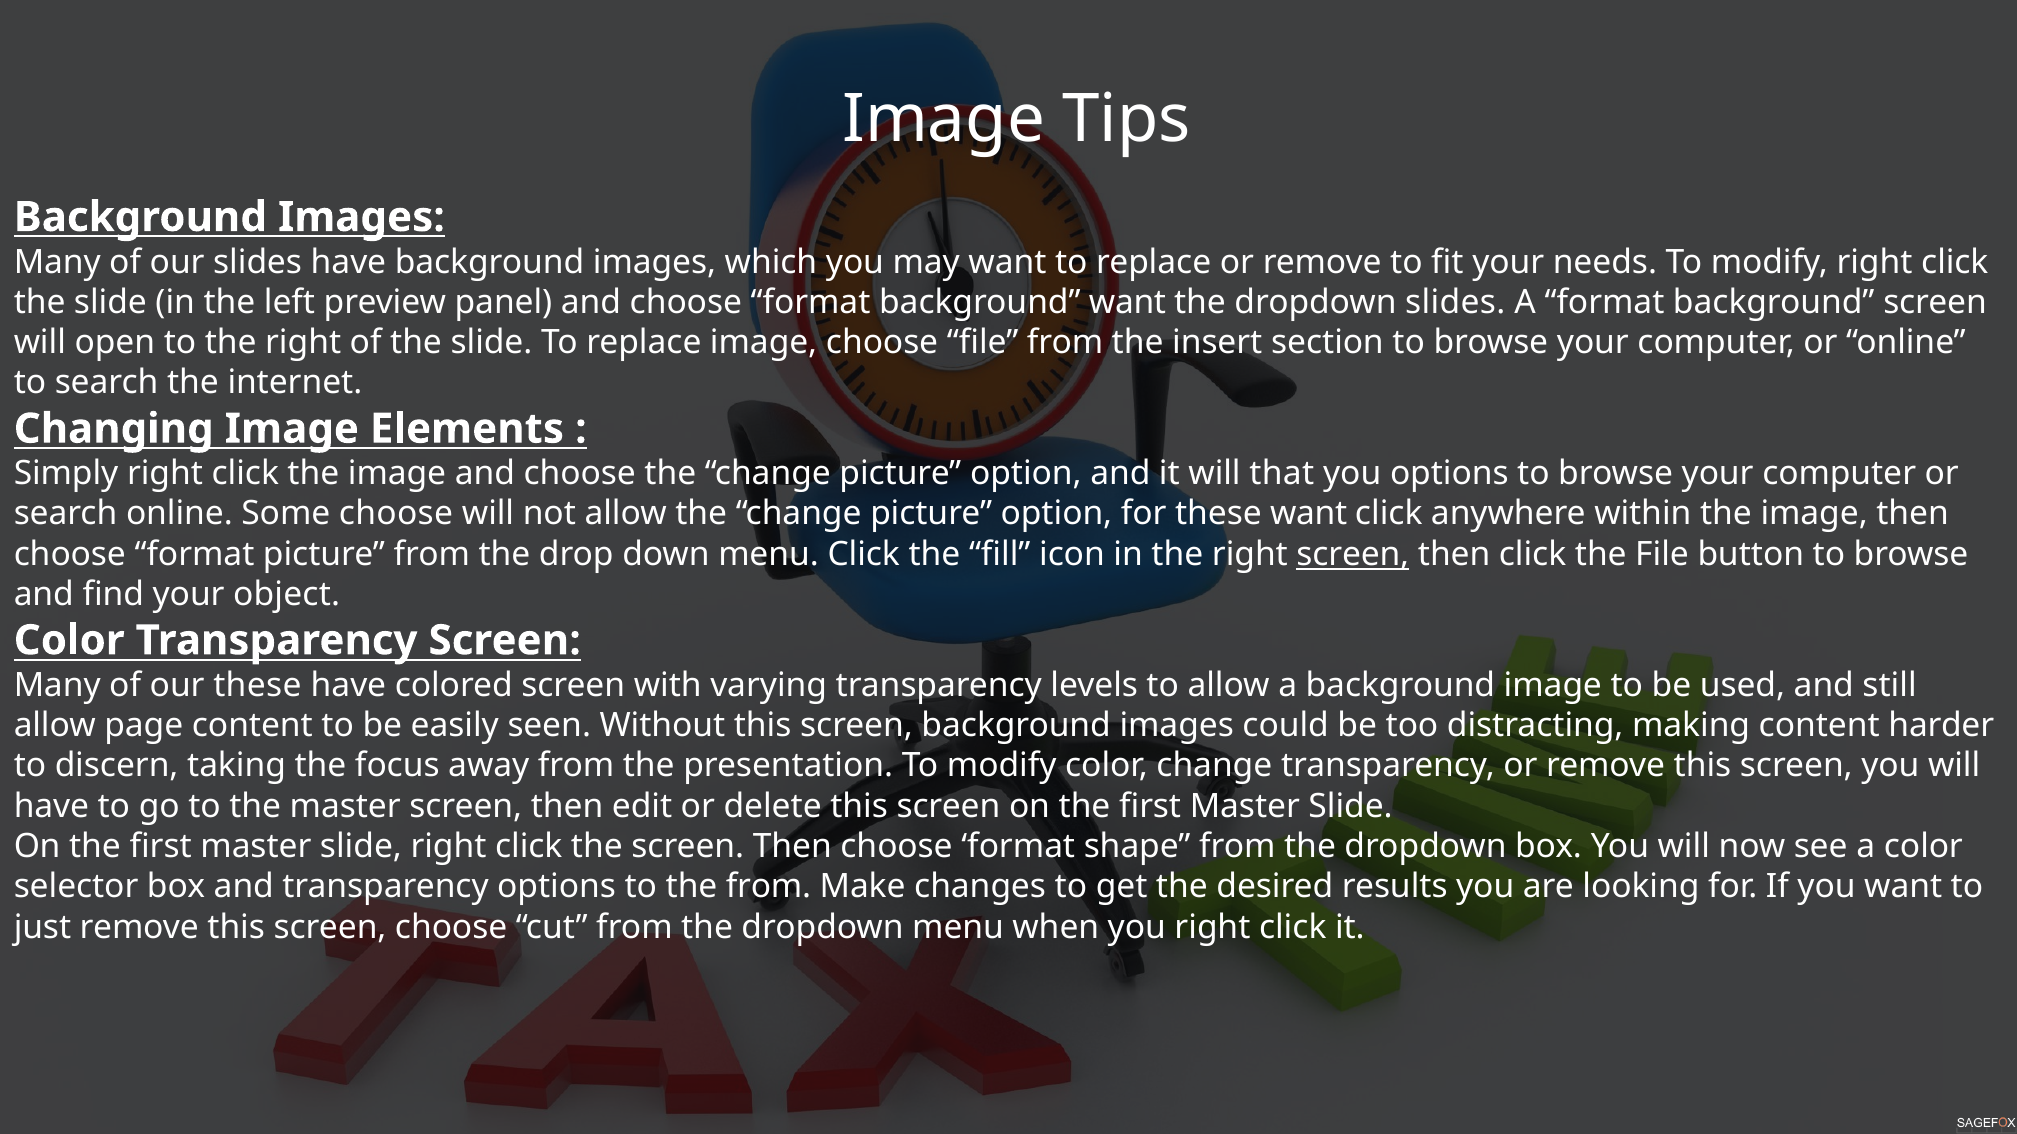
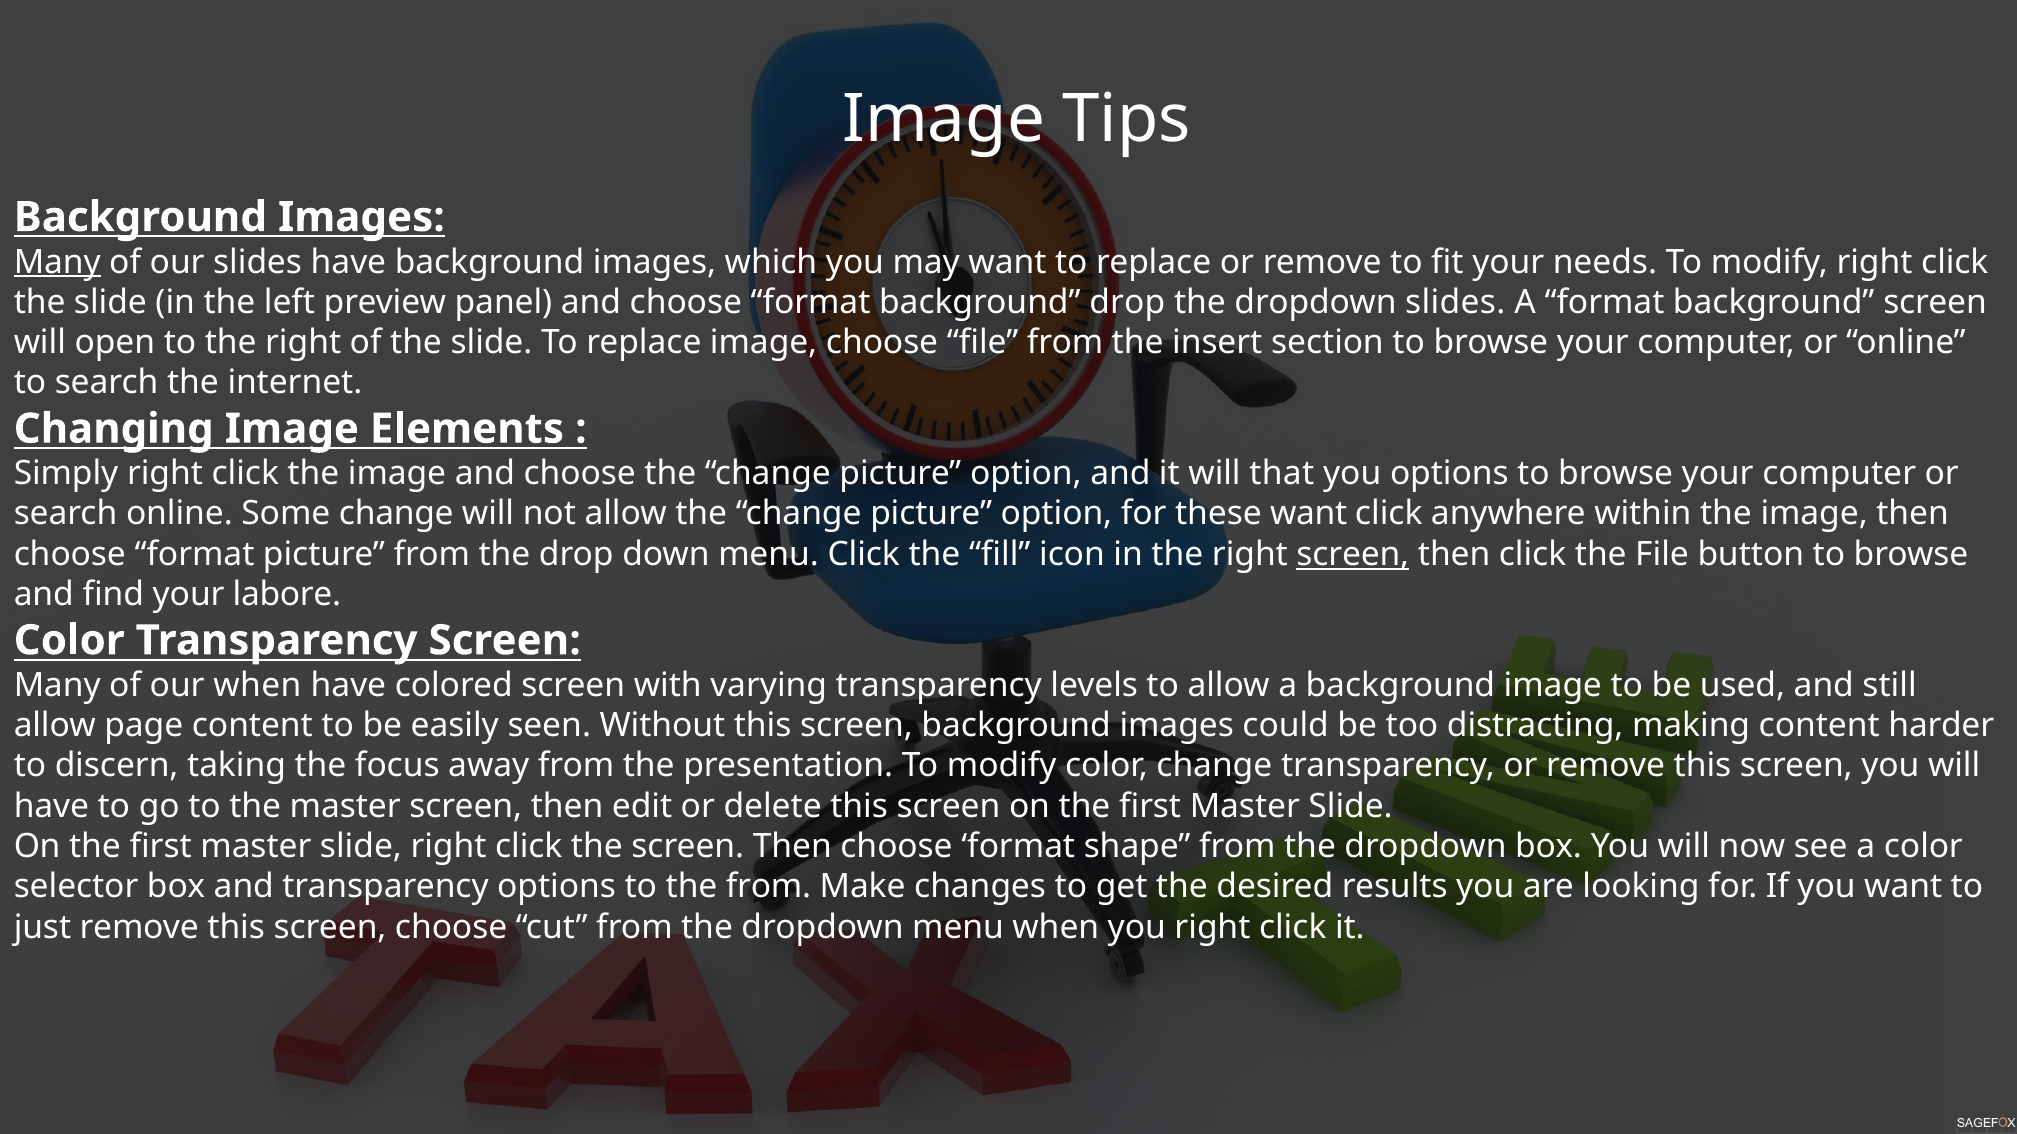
Many at (57, 262) underline: none -> present
background want: want -> drop
Some choose: choose -> change
object: object -> labore
our these: these -> when
